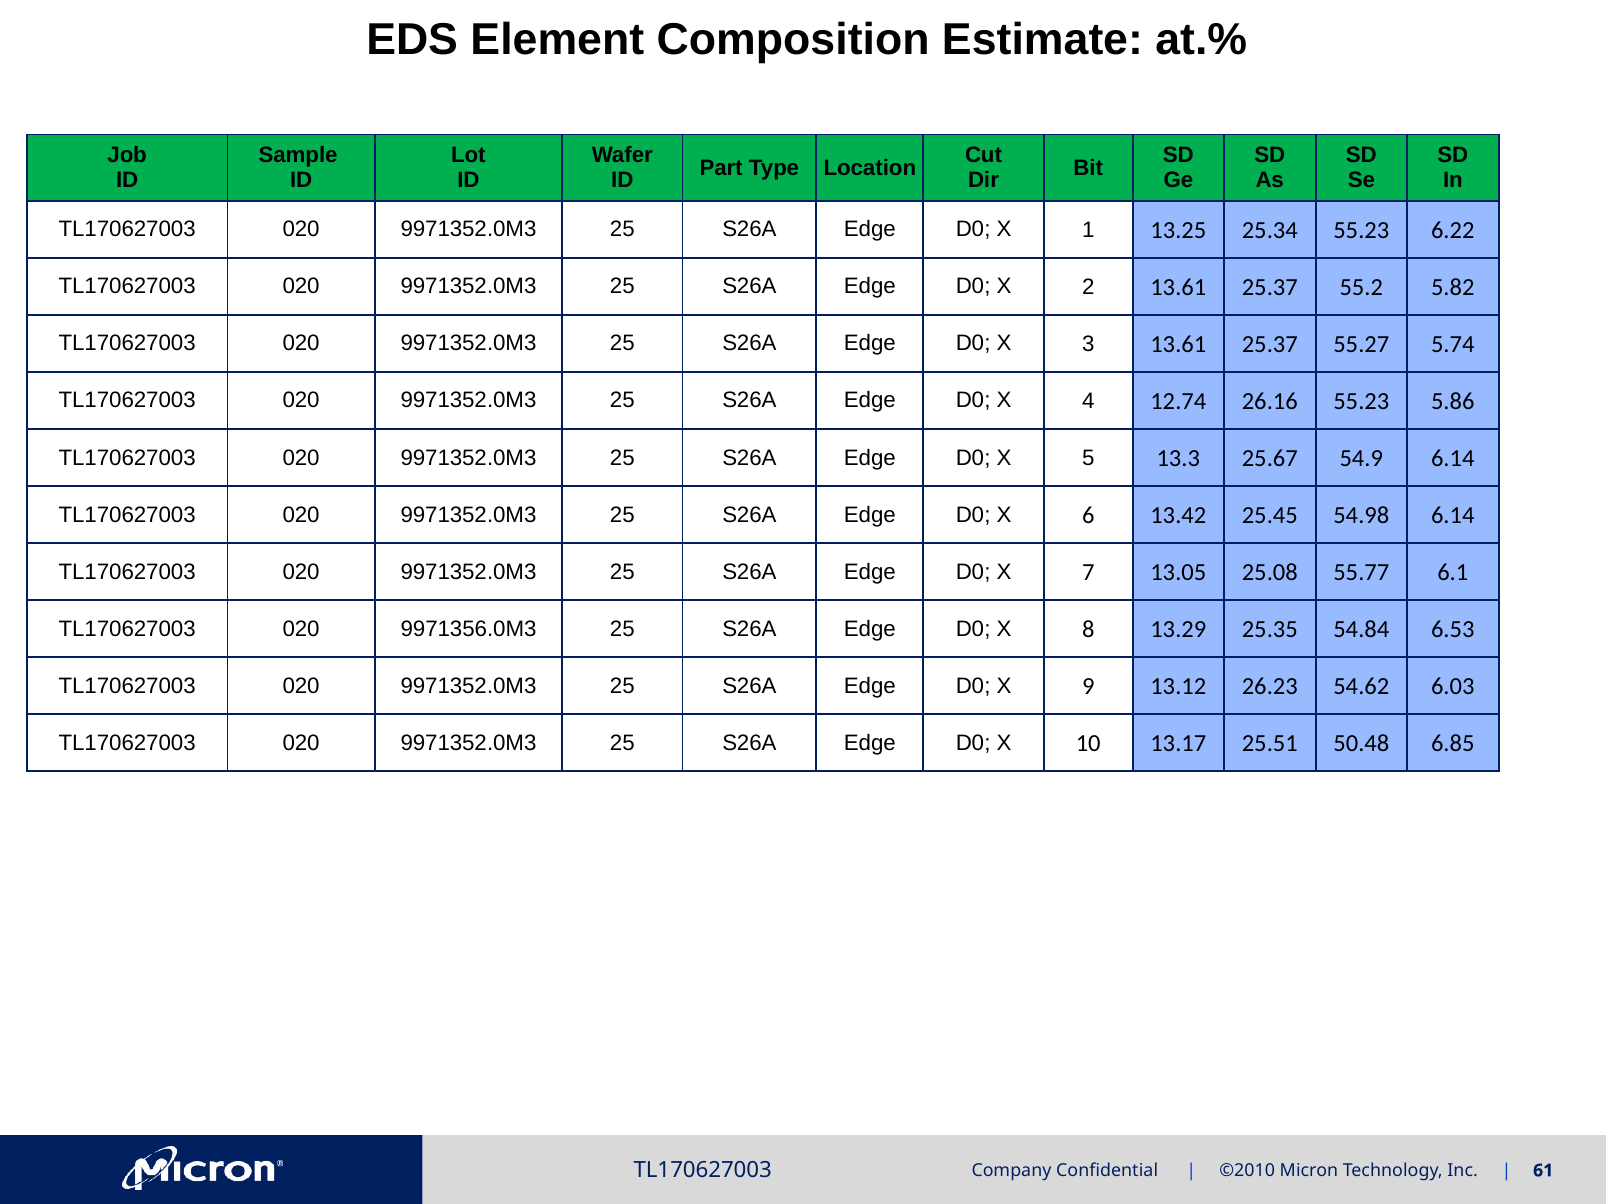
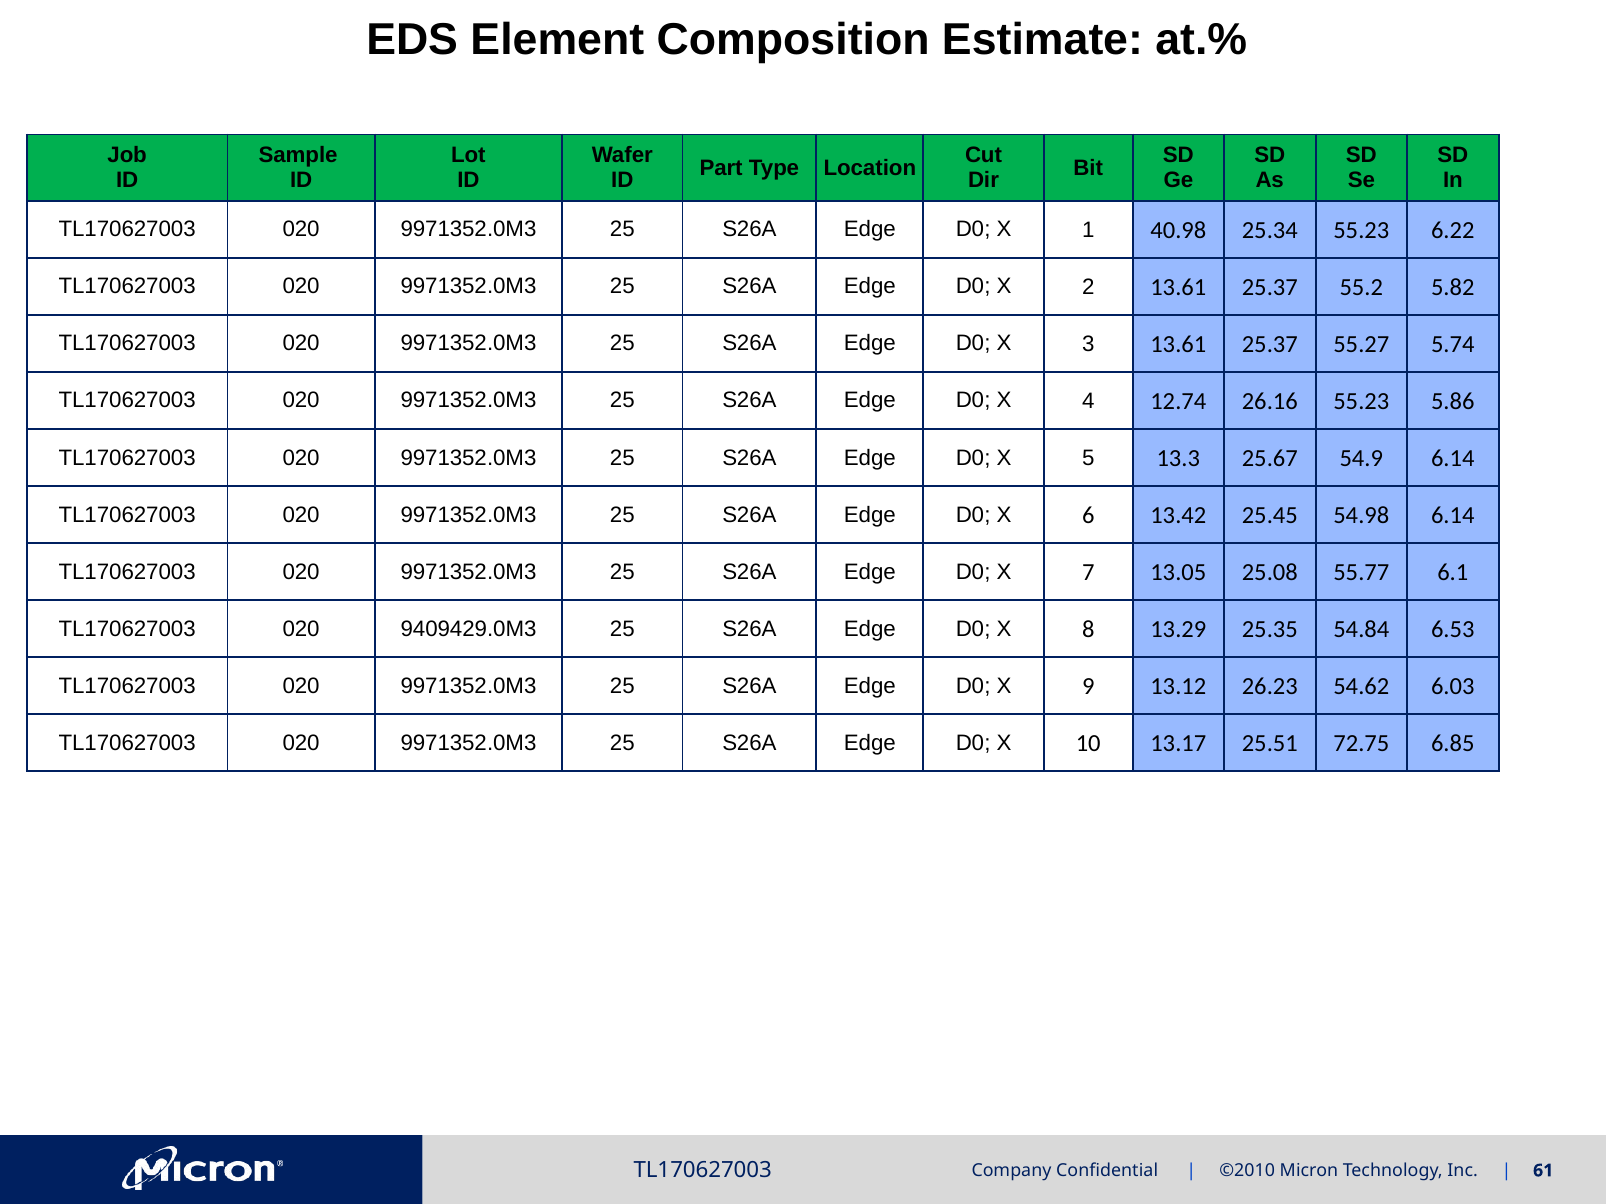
13.25: 13.25 -> 40.98
9971356.0M3: 9971356.0M3 -> 9409429.0M3
50.48: 50.48 -> 72.75
